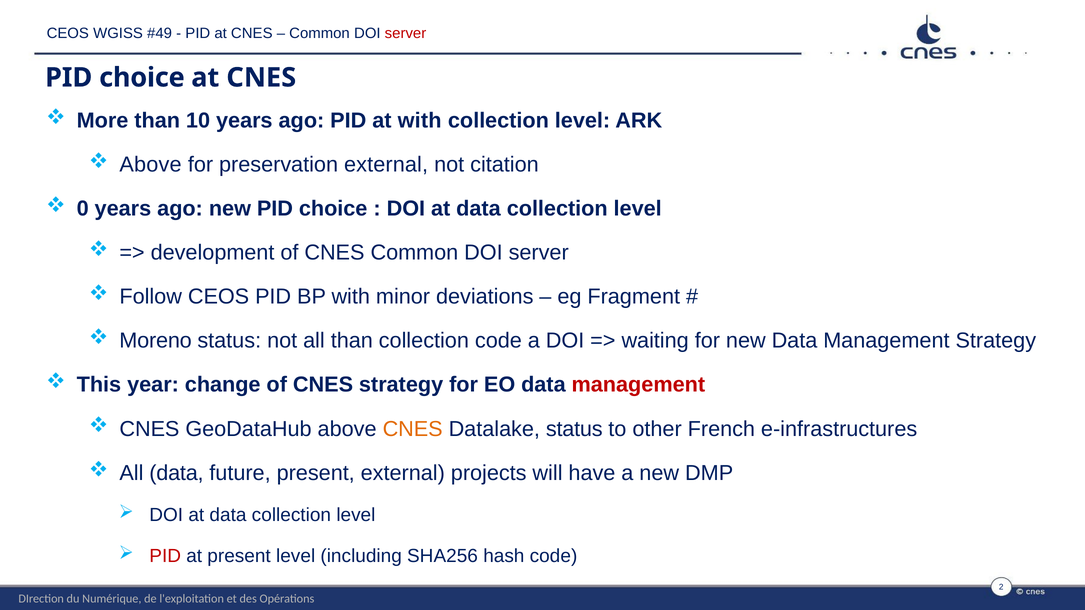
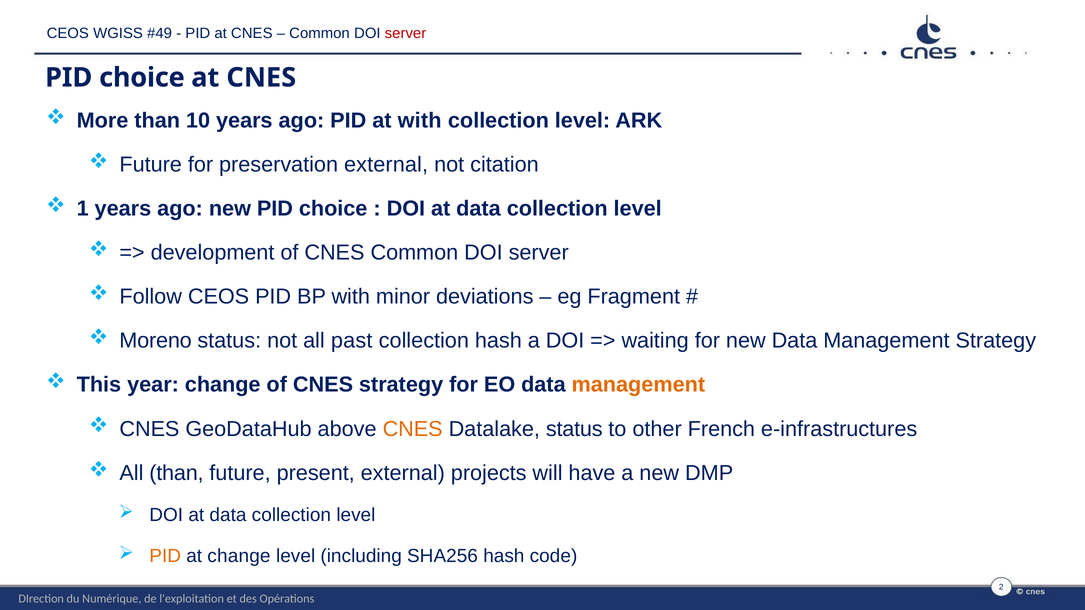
Above at (151, 165): Above -> Future
0: 0 -> 1
all than: than -> past
collection code: code -> hash
management at (638, 385) colour: red -> orange
All data: data -> than
PID at (165, 556) colour: red -> orange
at present: present -> change
